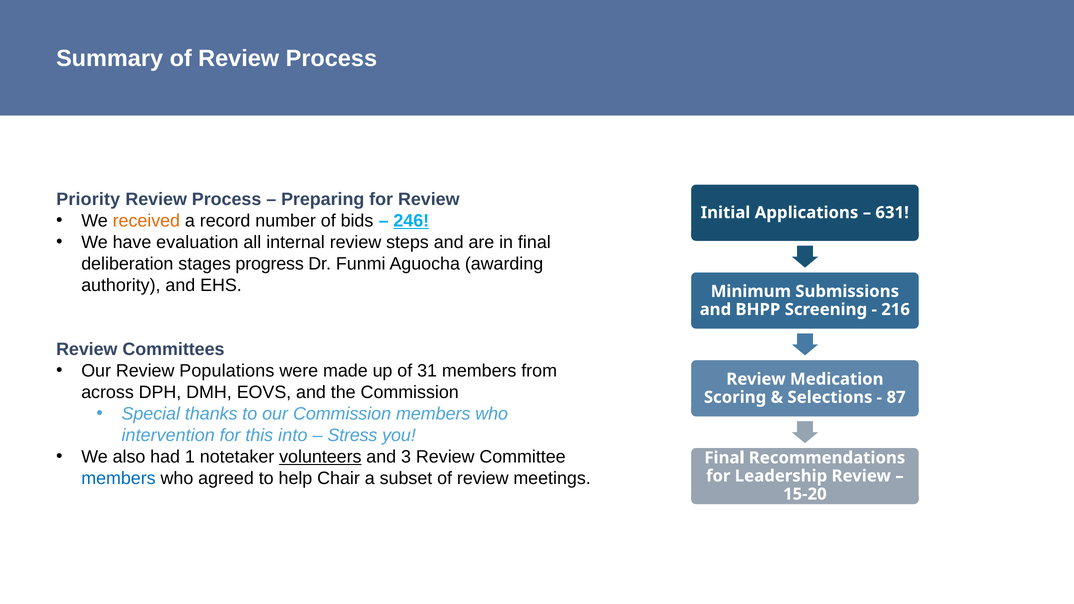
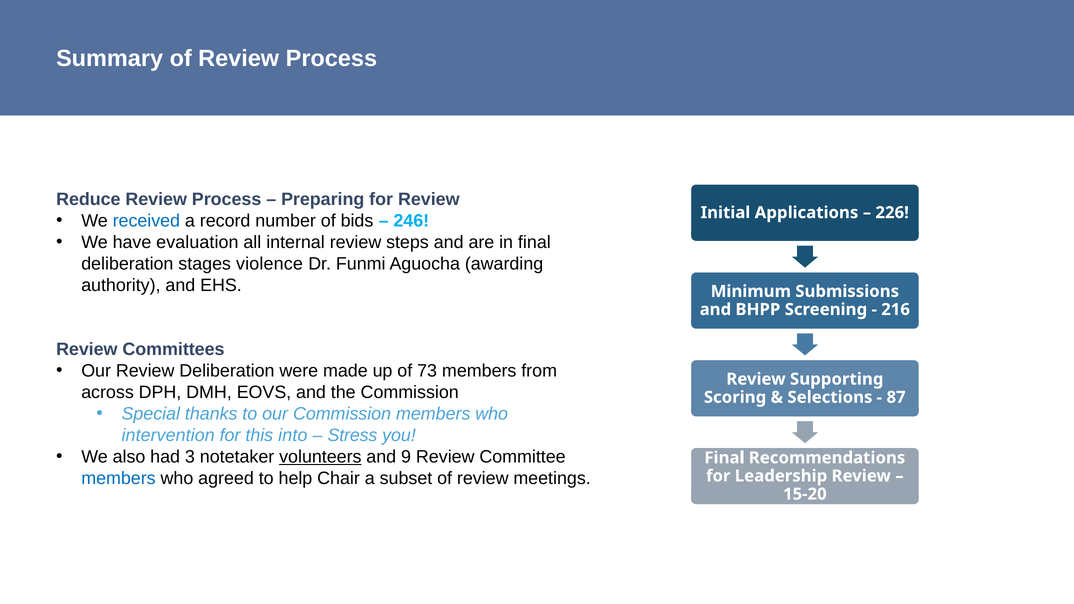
Priority: Priority -> Reduce
631: 631 -> 226
received colour: orange -> blue
246 underline: present -> none
progress: progress -> violence
Review Populations: Populations -> Deliberation
31: 31 -> 73
Medication: Medication -> Supporting
1: 1 -> 3
3: 3 -> 9
